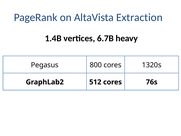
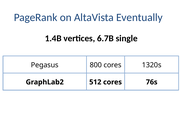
Extraction: Extraction -> Eventually
heavy: heavy -> single
